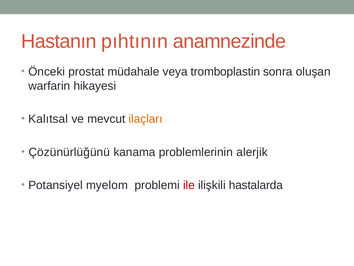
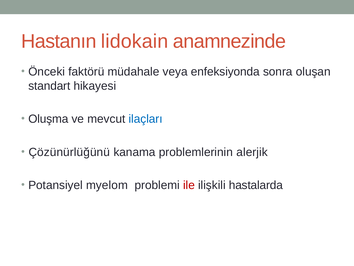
pıhtının: pıhtının -> lidokain
prostat: prostat -> faktörü
tromboplastin: tromboplastin -> enfeksiyonda
warfarin: warfarin -> standart
Kalıtsal: Kalıtsal -> Oluşma
ilaçları colour: orange -> blue
